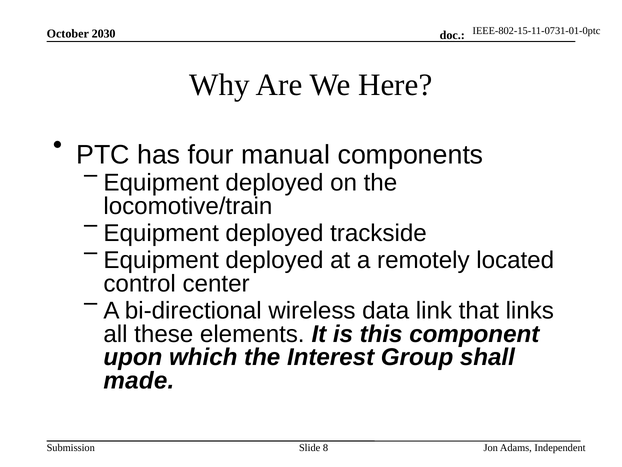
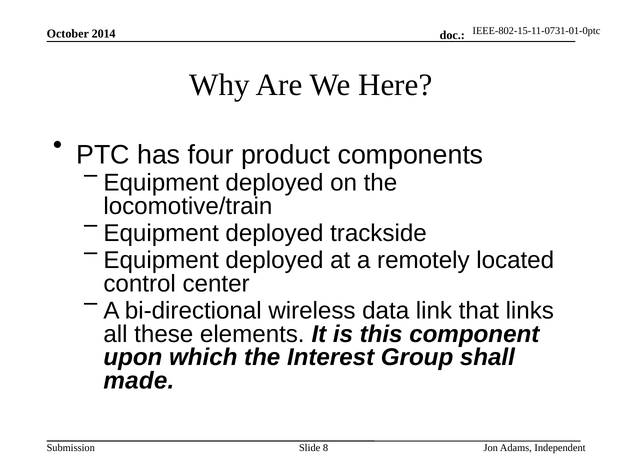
2030: 2030 -> 2014
manual: manual -> product
